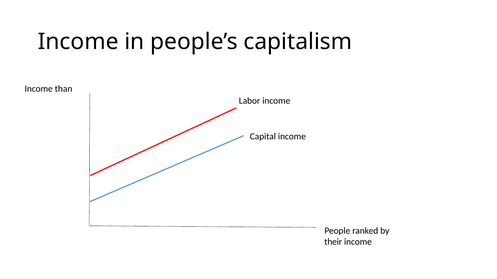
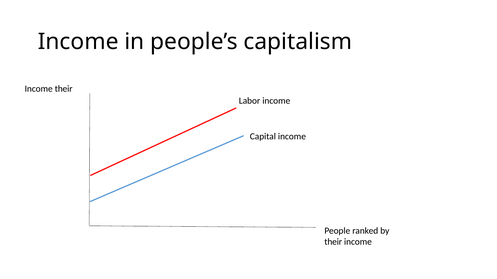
Income than: than -> their
